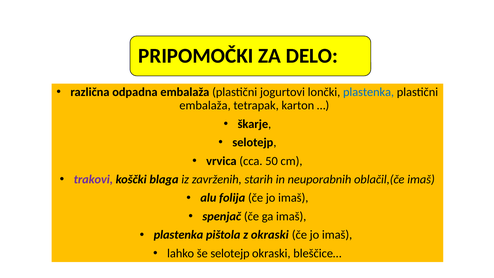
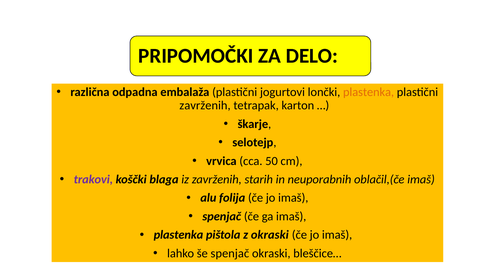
plastenka at (369, 92) colour: blue -> orange
embalaža at (205, 105): embalaža -> zavrženih
še selotejp: selotejp -> spenjač
